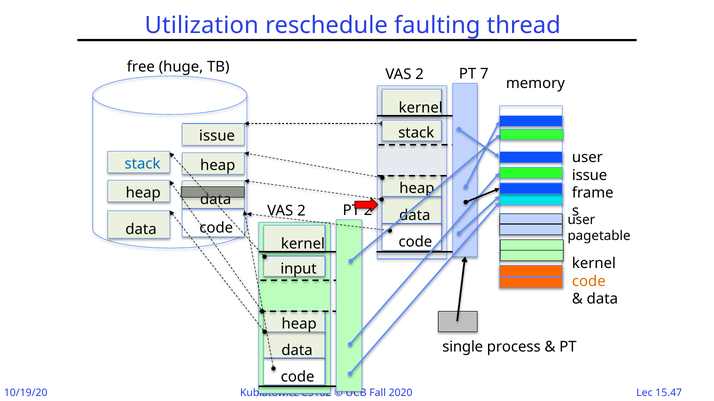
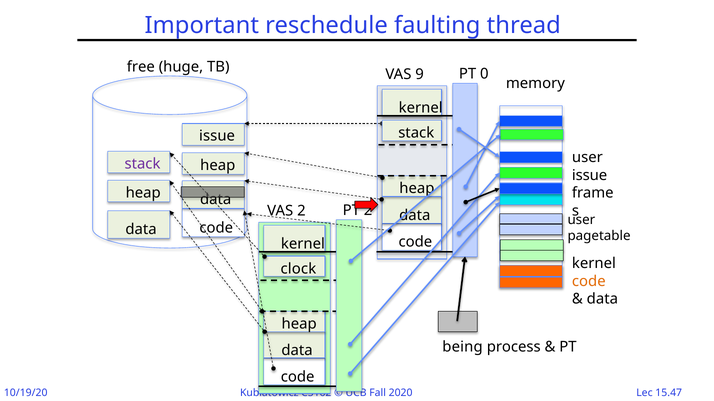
Utilization: Utilization -> Important
2 at (420, 74): 2 -> 9
7: 7 -> 0
stack at (142, 164) colour: blue -> purple
input: input -> clock
single: single -> being
